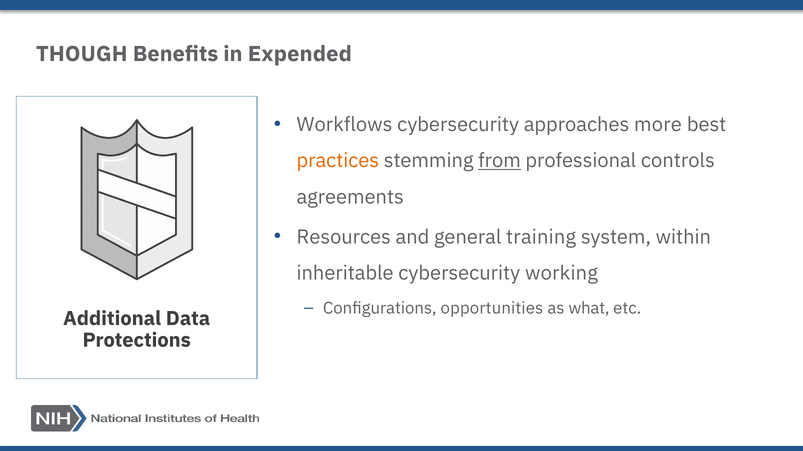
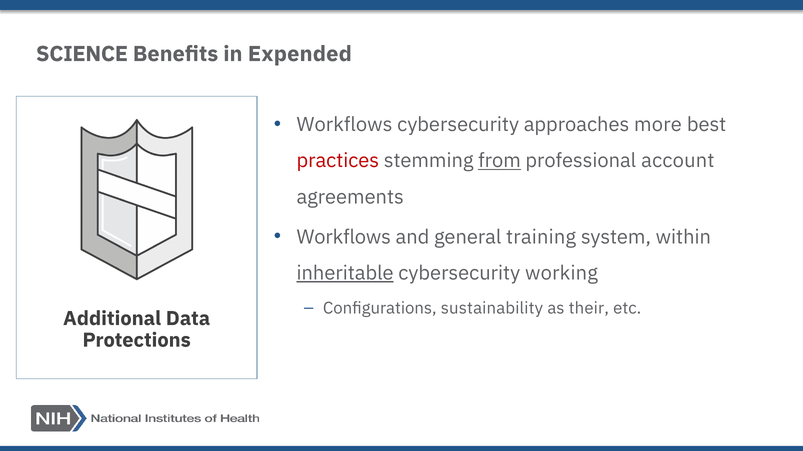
THOUGH: THOUGH -> SCIENCE
practices colour: orange -> red
controls: controls -> account
Resources at (344, 237): Resources -> Workflows
inheritable underline: none -> present
opportunities: opportunities -> sustainability
what: what -> their
